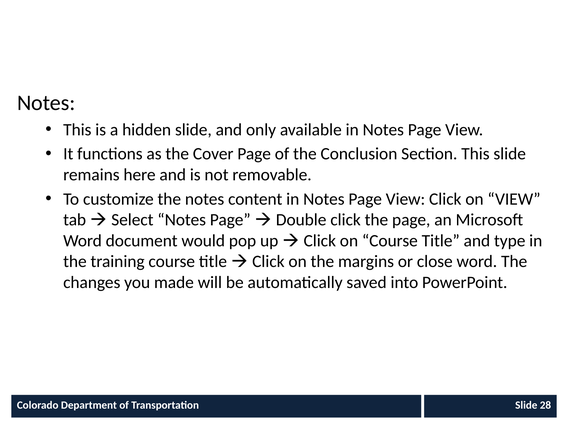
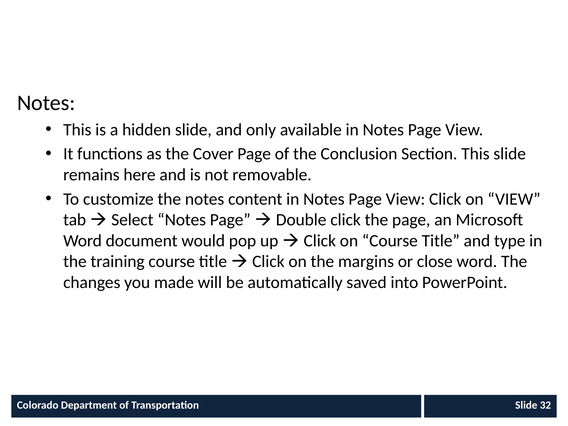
28: 28 -> 32
